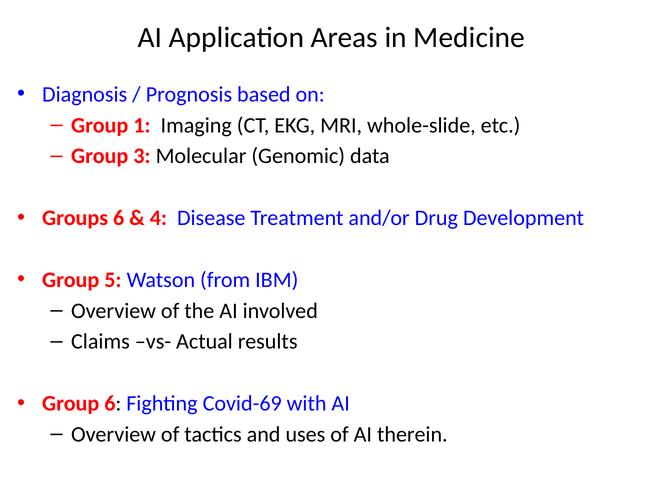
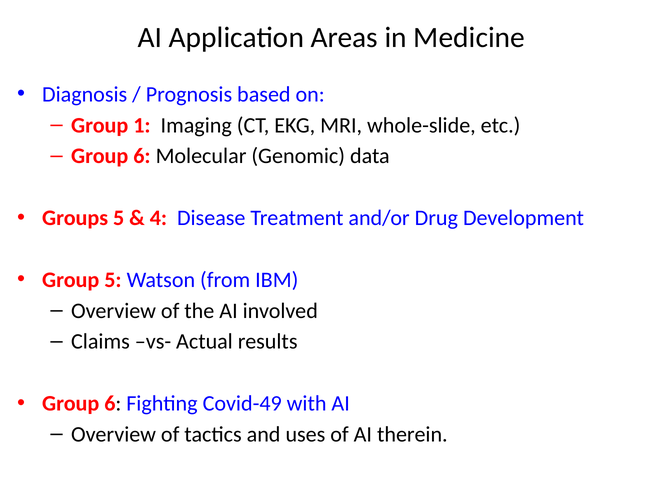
3 at (142, 156): 3 -> 6
Groups 6: 6 -> 5
Covid-69: Covid-69 -> Covid-49
